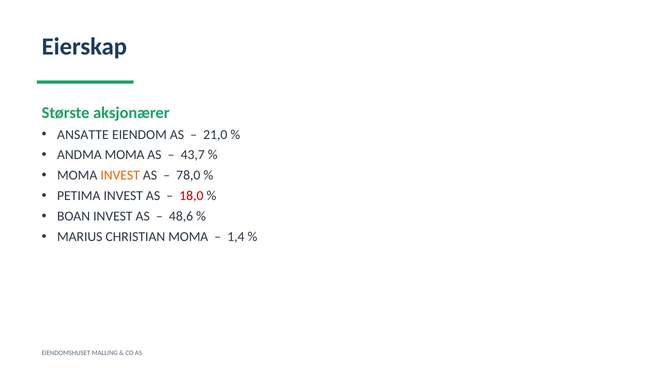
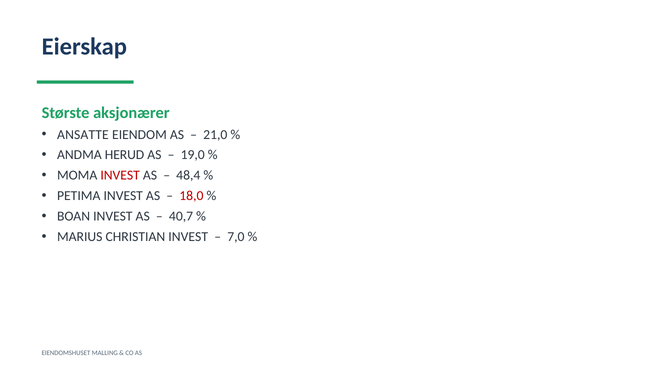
ANDMA MOMA: MOMA -> HERUD
43,7: 43,7 -> 19,0
INVEST at (120, 176) colour: orange -> red
78,0: 78,0 -> 48,4
48,6: 48,6 -> 40,7
CHRISTIAN MOMA: MOMA -> INVEST
1,4: 1,4 -> 7,0
